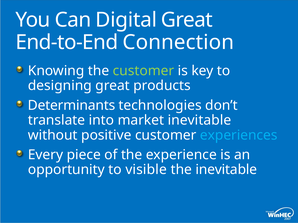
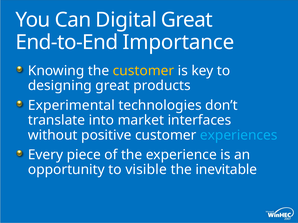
Connection: Connection -> Importance
customer at (143, 71) colour: light green -> yellow
Determinants: Determinants -> Experimental
market inevitable: inevitable -> interfaces
